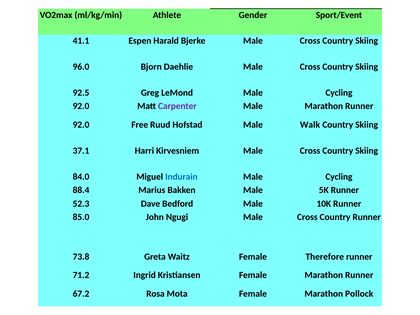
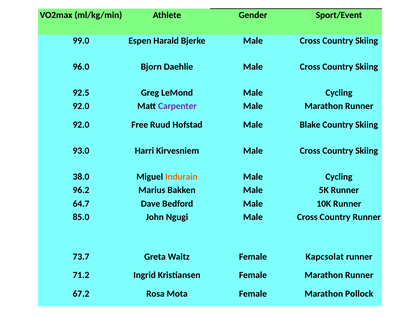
41.1: 41.1 -> 99.0
Walk: Walk -> Blake
37.1: 37.1 -> 93.0
84.0: 84.0 -> 38.0
Indurain colour: blue -> orange
88.4: 88.4 -> 96.2
52.3: 52.3 -> 64.7
73.8: 73.8 -> 73.7
Therefore: Therefore -> Kapcsolat
